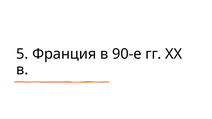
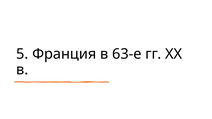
90-е: 90-е -> 63-е
